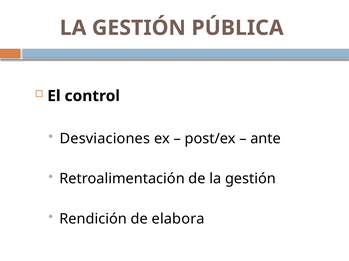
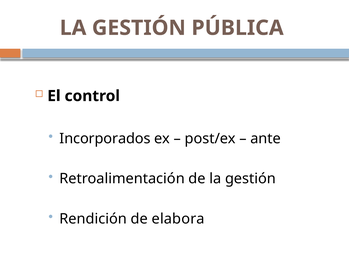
Desviaciones: Desviaciones -> Incorporados
